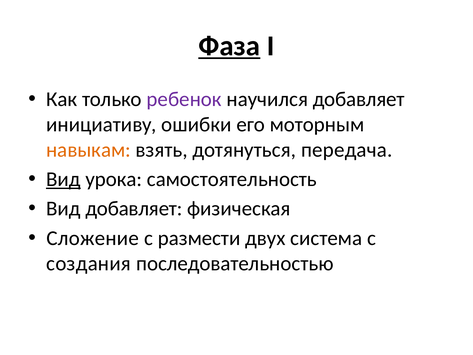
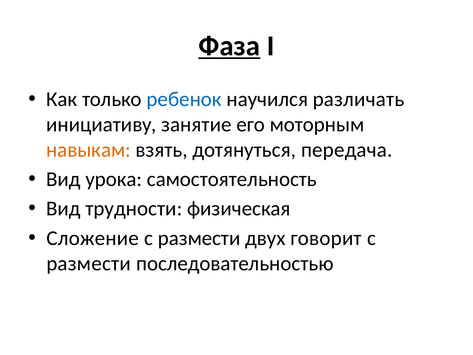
ребенок colour: purple -> blue
научился добавляет: добавляет -> различать
ошибки: ошибки -> занятие
Вид at (63, 179) underline: present -> none
Вид добавляет: добавляет -> трудности
система: система -> говорит
создания at (89, 263): создания -> размести
